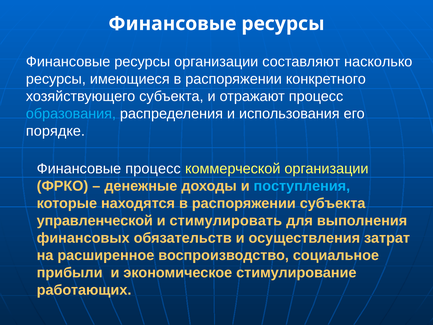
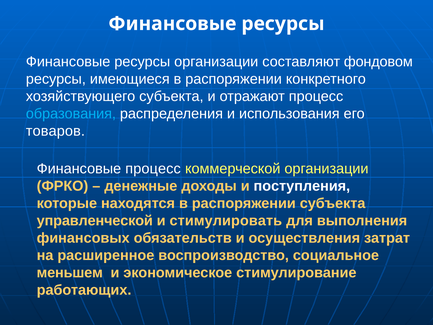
насколько: насколько -> фондовом
порядке: порядке -> товаров
поступления colour: light blue -> white
прибыли: прибыли -> меньшем
